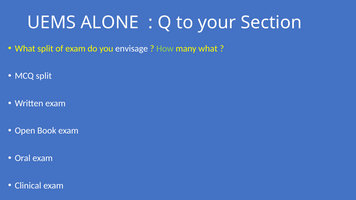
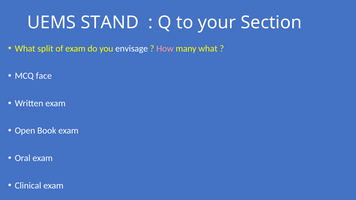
ALONE: ALONE -> STAND
How colour: light green -> pink
MCQ split: split -> face
